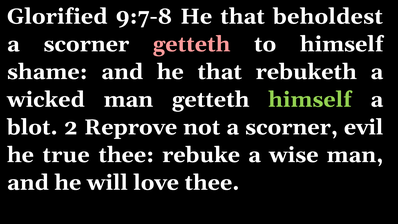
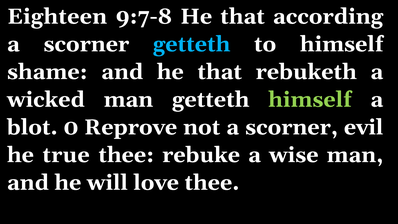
Glorified: Glorified -> Eighteen
beholdest: beholdest -> according
getteth at (192, 44) colour: pink -> light blue
2: 2 -> 0
